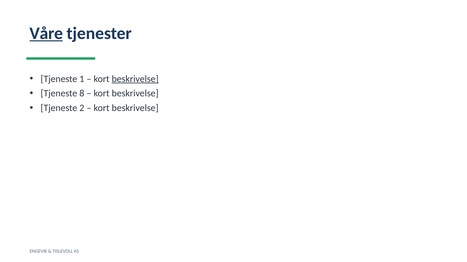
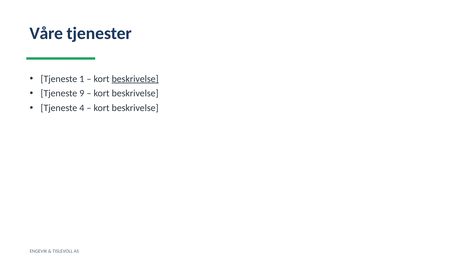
Våre underline: present -> none
8: 8 -> 9
2: 2 -> 4
